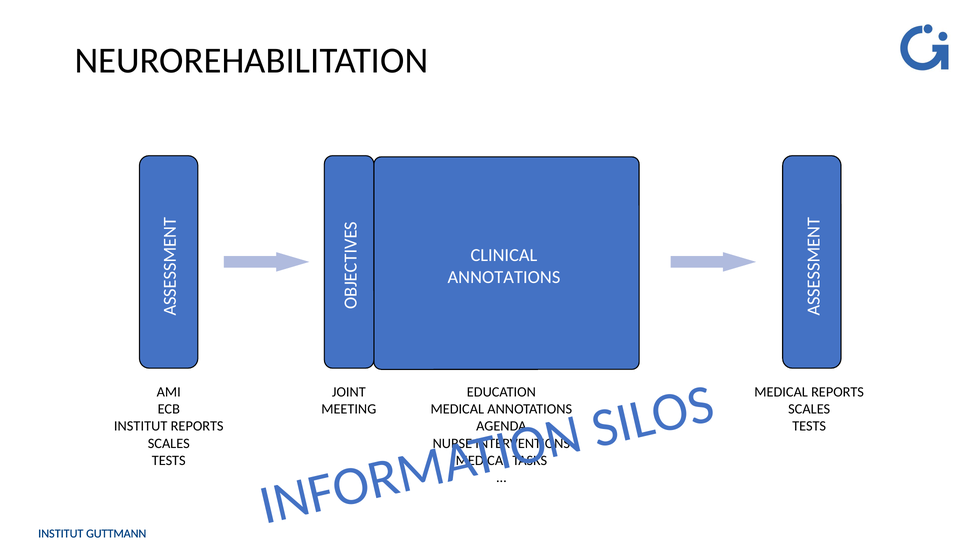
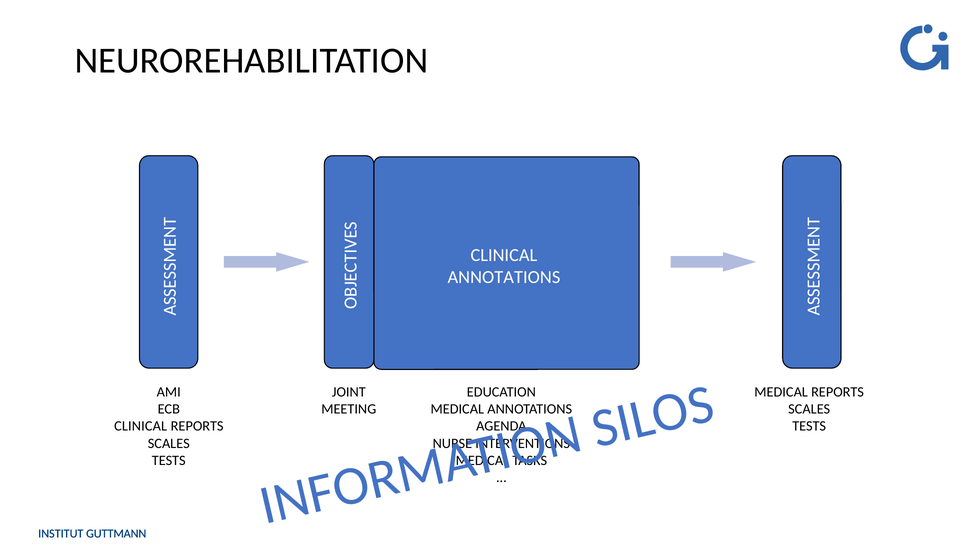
INSTITUT at (141, 426): INSTITUT -> CLINICAL
